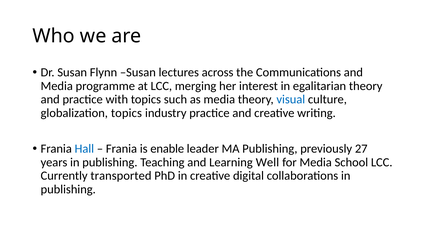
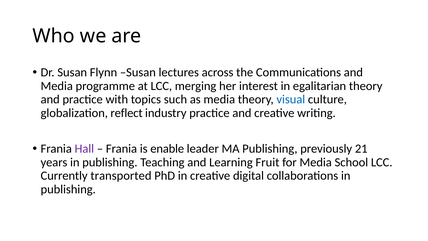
globalization topics: topics -> reflect
Hall colour: blue -> purple
27: 27 -> 21
Well: Well -> Fruit
